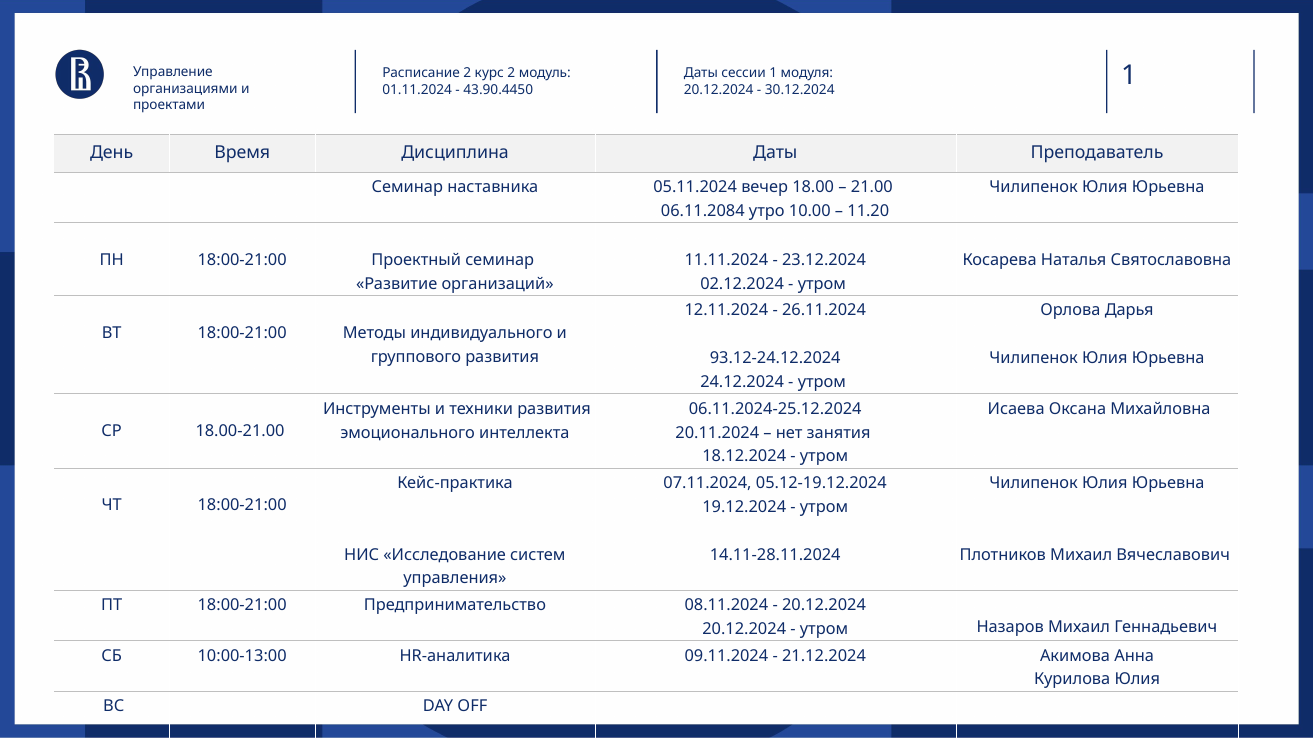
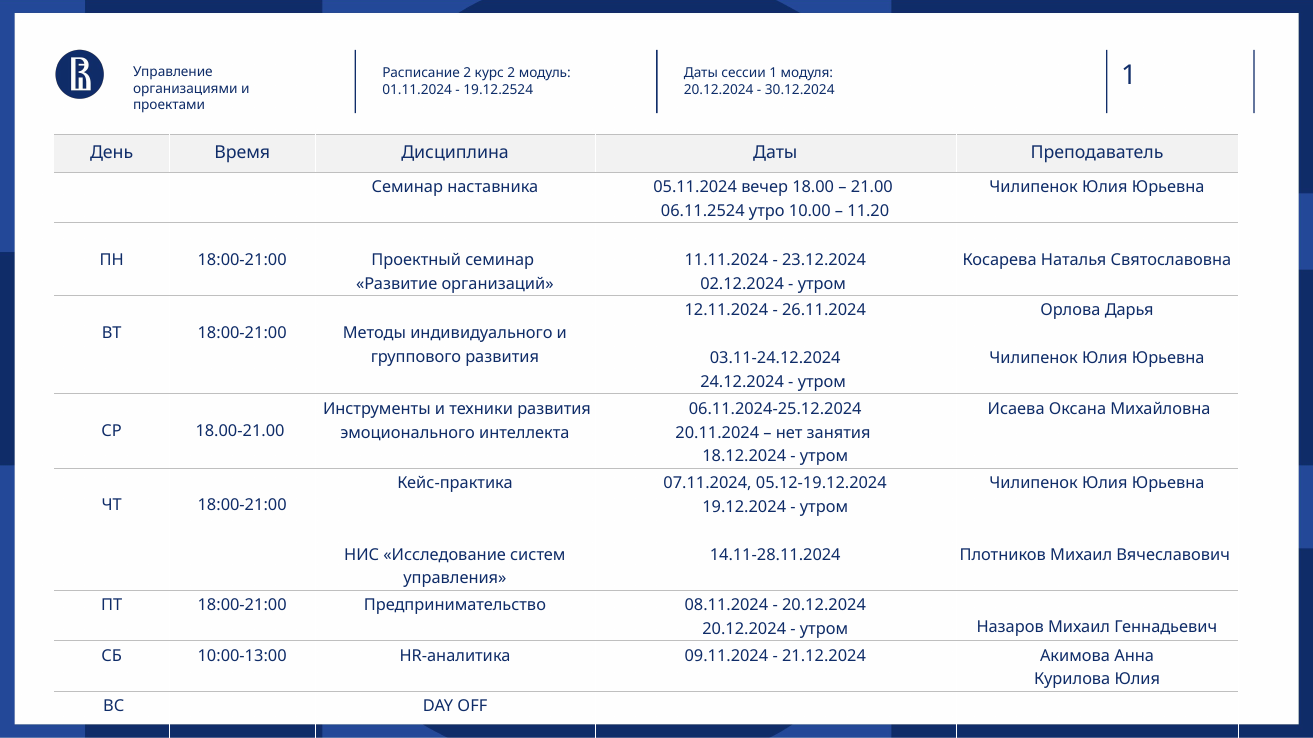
43.90.4450: 43.90.4450 -> 19.12.2524
06.11.2084: 06.11.2084 -> 06.11.2524
93.12-24.12.2024: 93.12-24.12.2024 -> 03.11-24.12.2024
